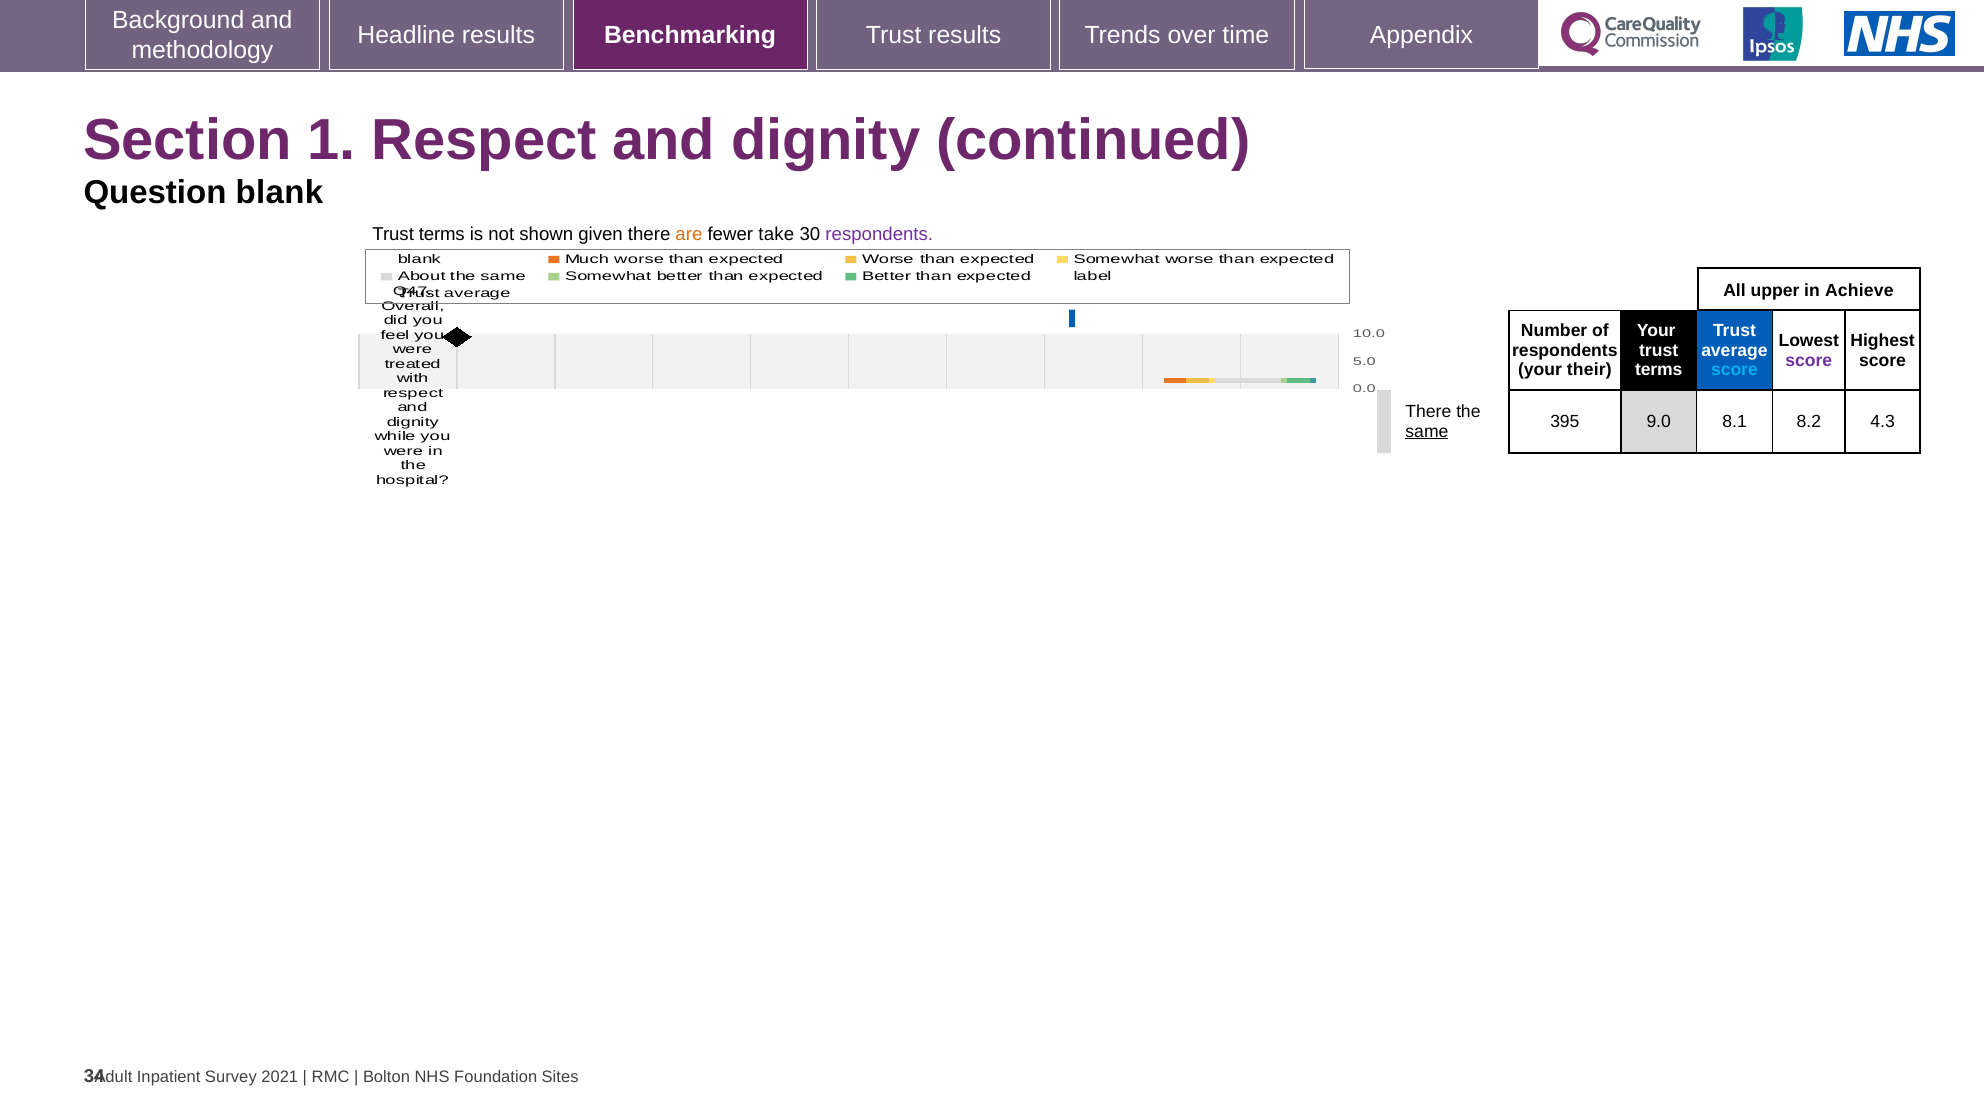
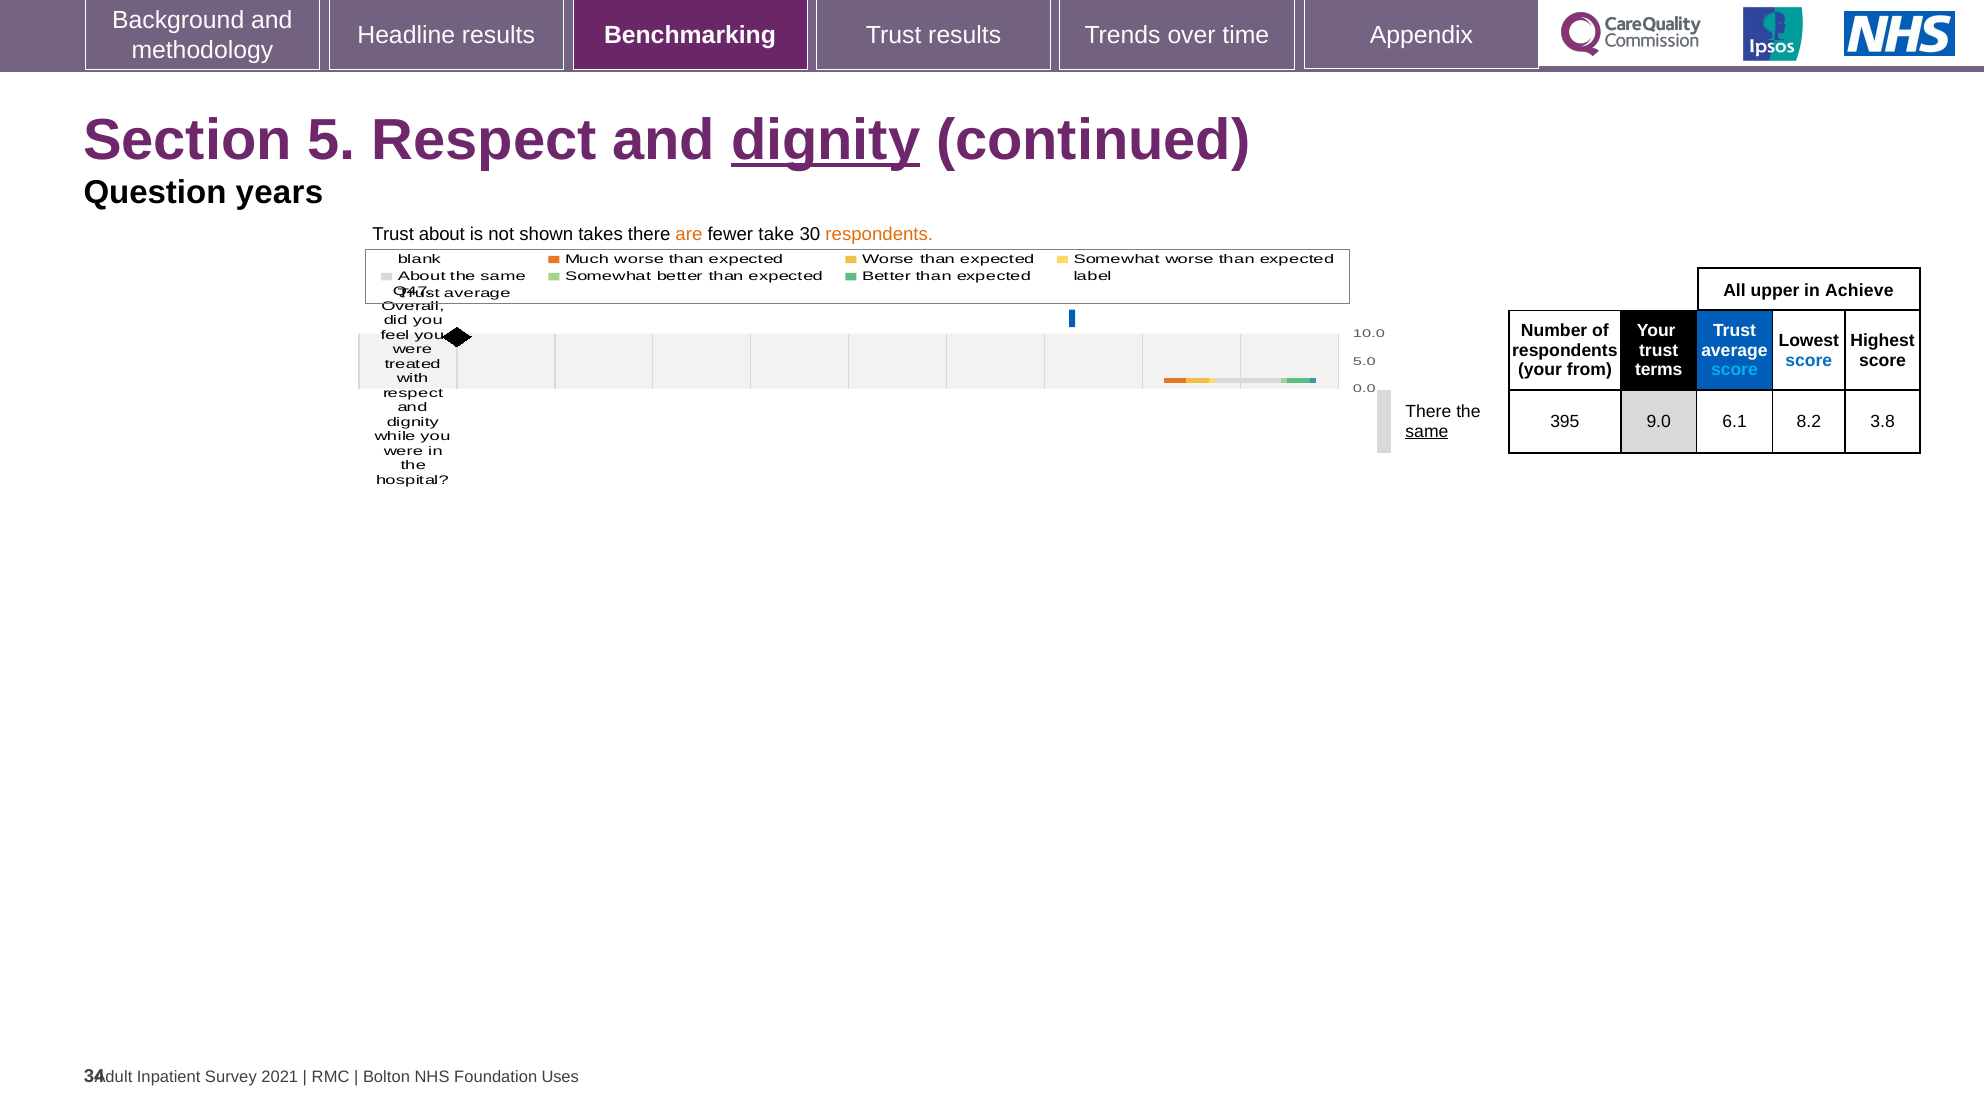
1: 1 -> 5
dignity at (826, 140) underline: none -> present
Question blank: blank -> years
terms at (442, 235): terms -> about
given: given -> takes
respondents at (879, 235) colour: purple -> orange
score at (1809, 360) colour: purple -> blue
their: their -> from
8.1: 8.1 -> 6.1
4.3: 4.3 -> 3.8
Sites: Sites -> Uses
